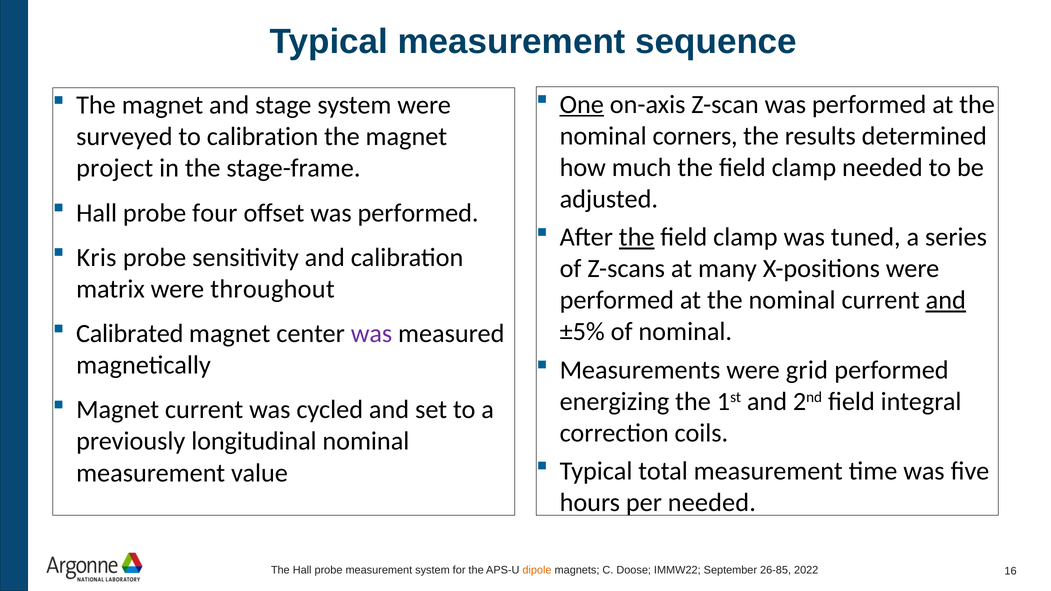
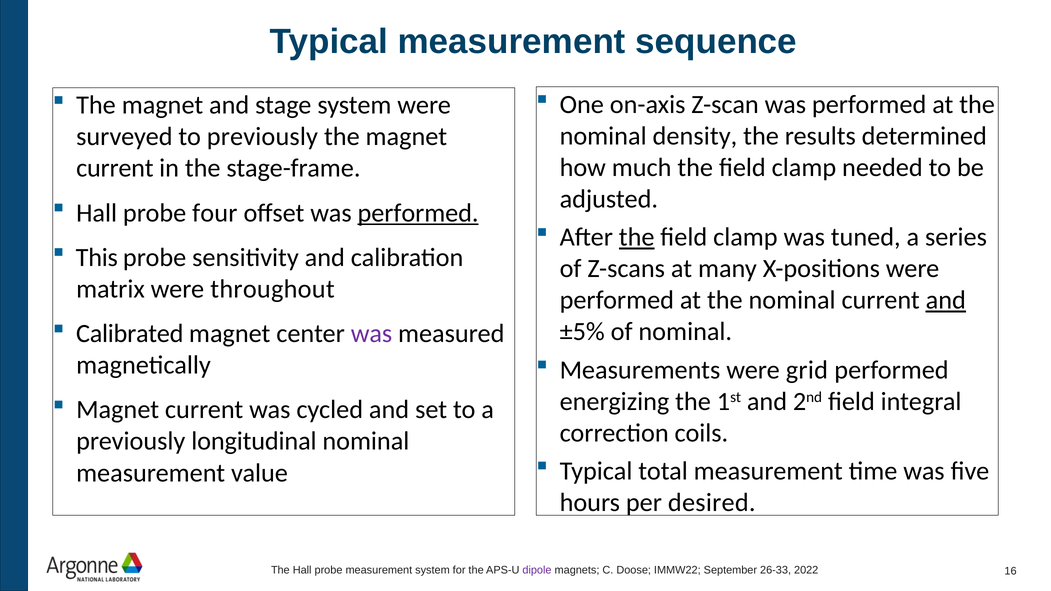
One underline: present -> none
corners: corners -> density
to calibration: calibration -> previously
project at (115, 168): project -> current
performed at (418, 213) underline: none -> present
Kris: Kris -> This
per needed: needed -> desired
dipole colour: orange -> purple
26-85: 26-85 -> 26-33
